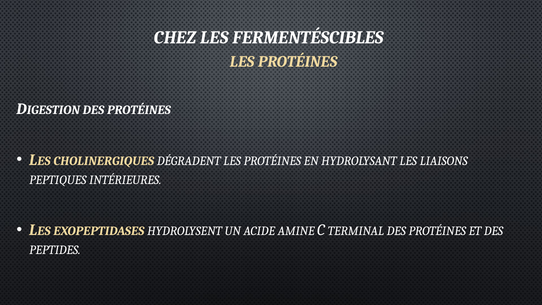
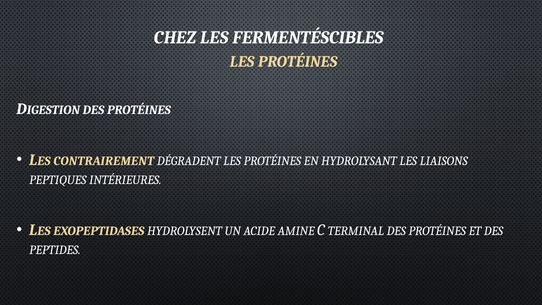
CHOLINERGIQUES: CHOLINERGIQUES -> CONTRAIREMENT
